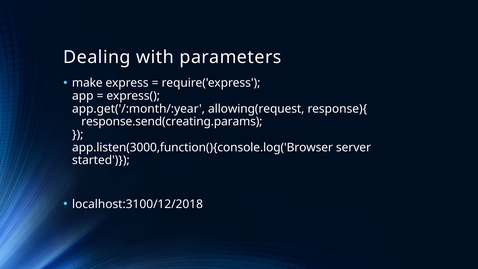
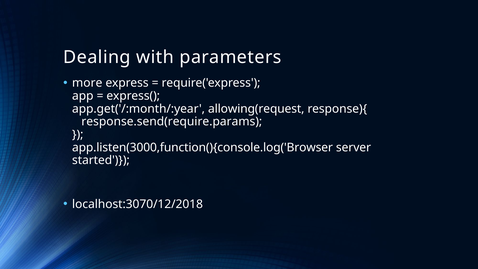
make: make -> more
response.send(creating.params: response.send(creating.params -> response.send(require.params
localhost:3100/12/2018: localhost:3100/12/2018 -> localhost:3070/12/2018
